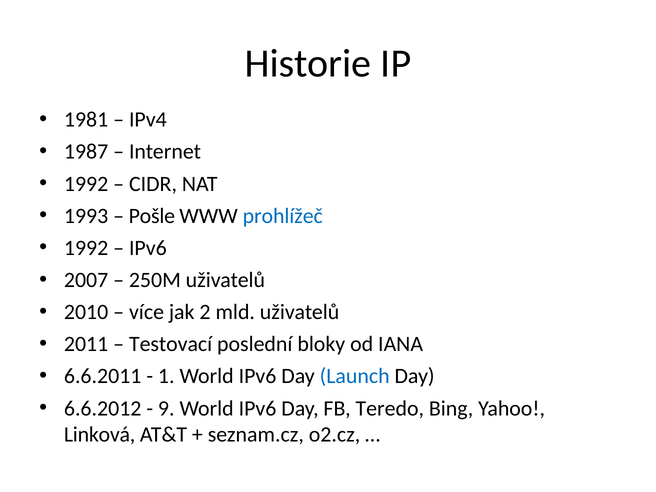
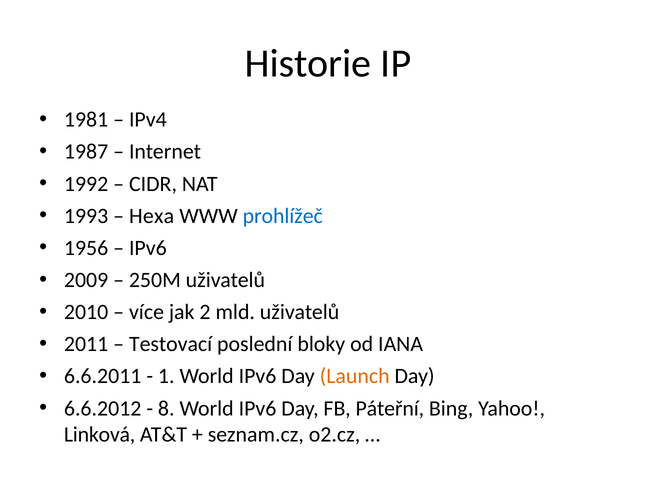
Pošle: Pošle -> Hexa
1992 at (86, 248): 1992 -> 1956
2007: 2007 -> 2009
Launch colour: blue -> orange
9: 9 -> 8
Teredo: Teredo -> Páteřní
